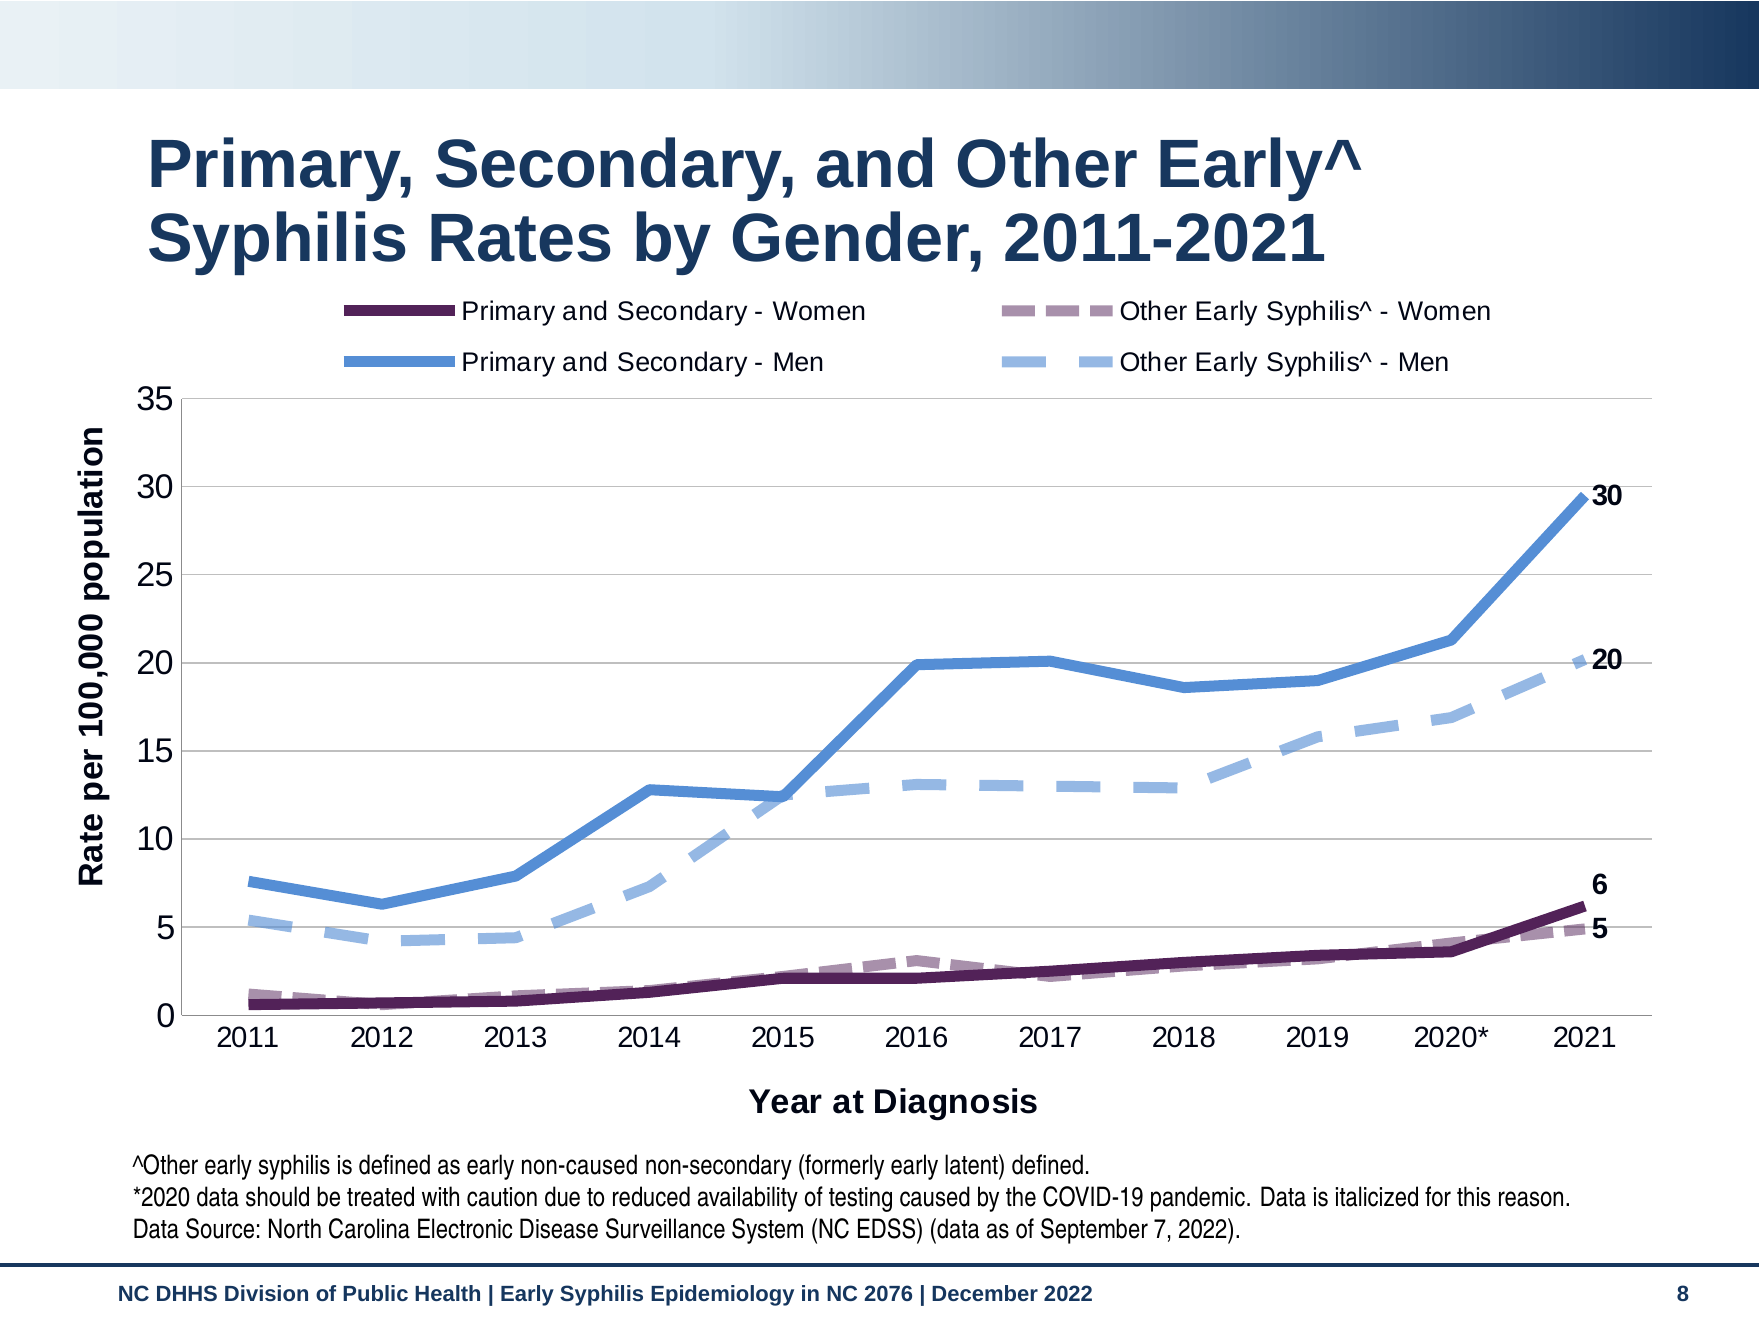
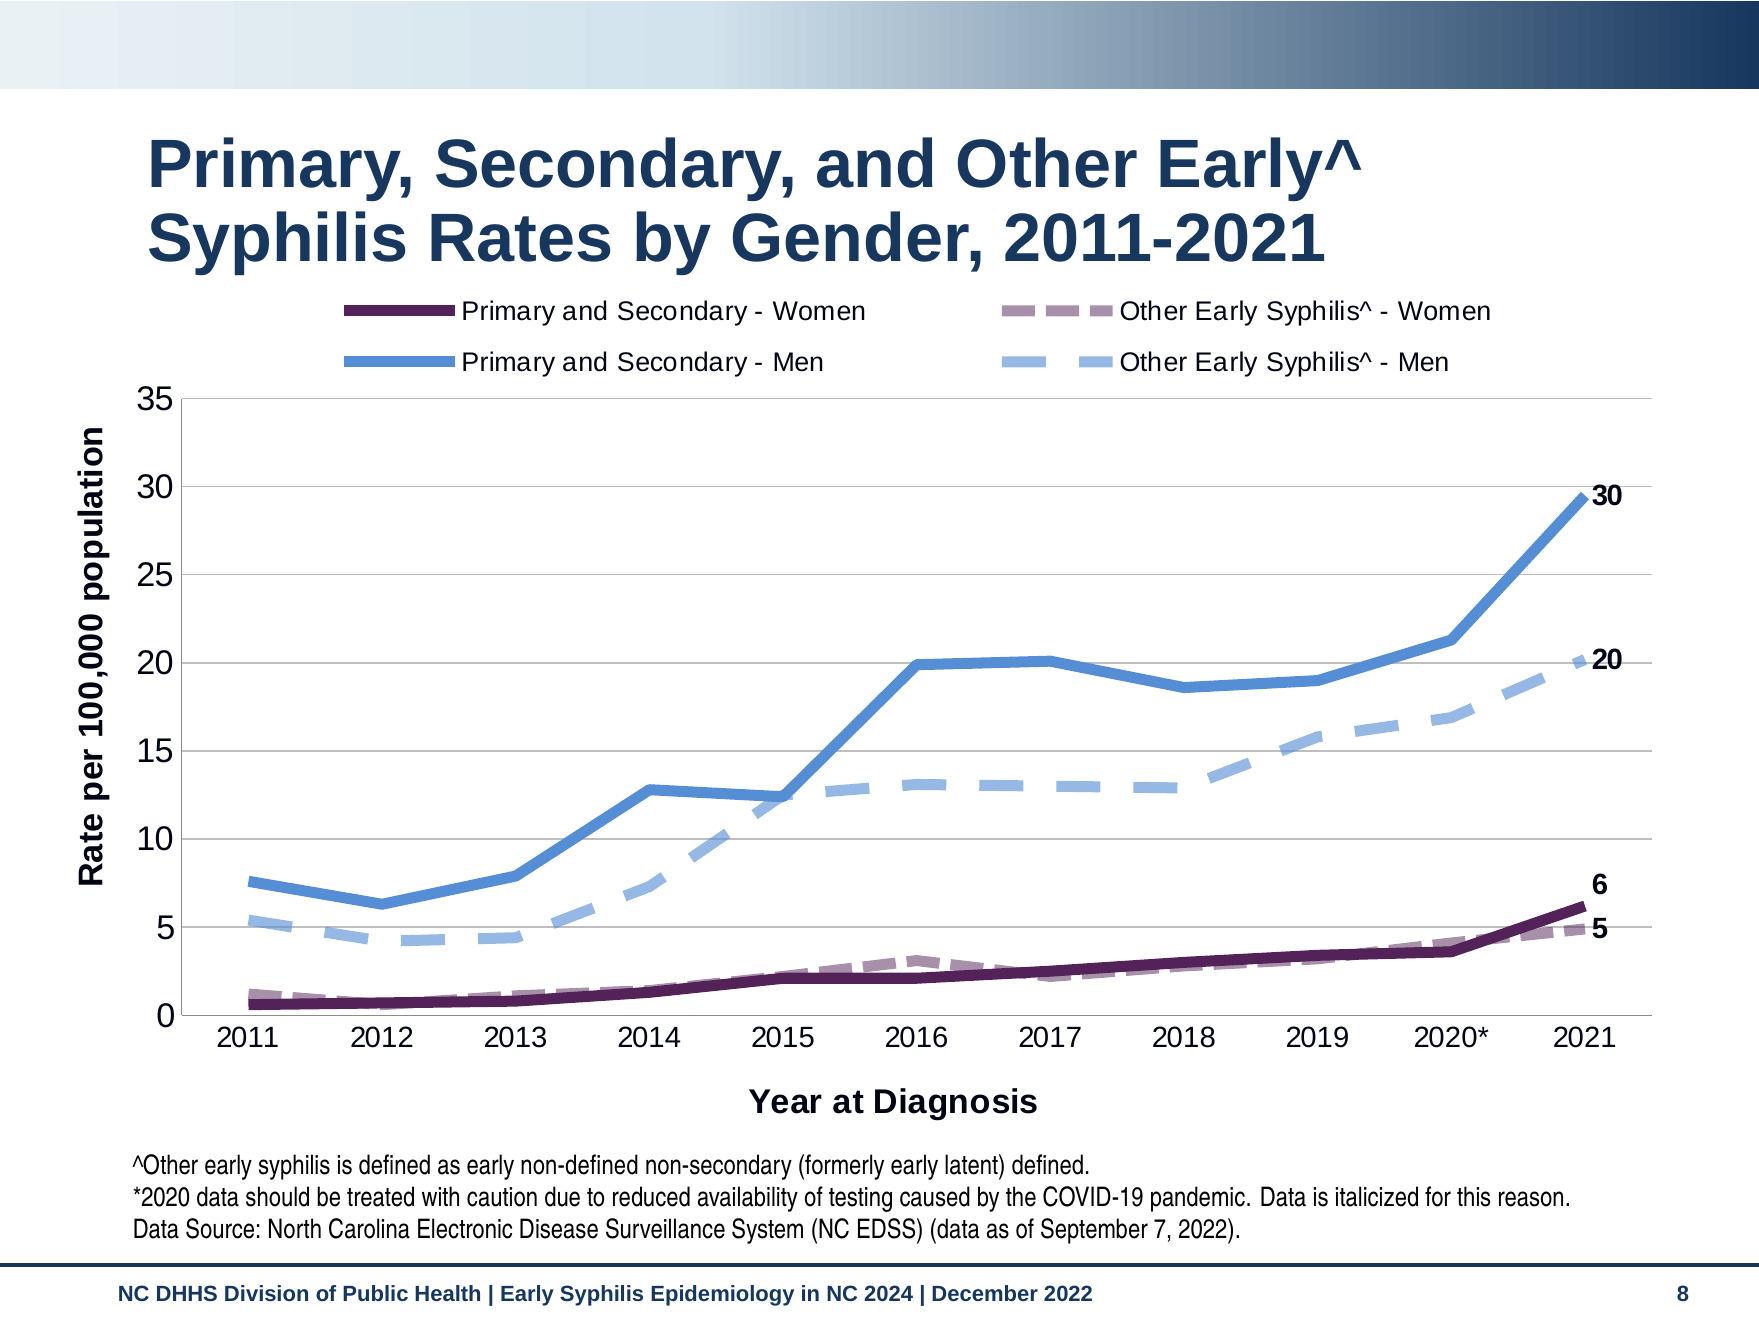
non-caused: non-caused -> non-defined
2076: 2076 -> 2024
